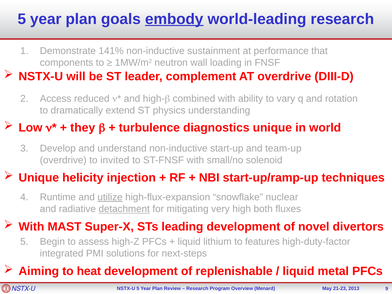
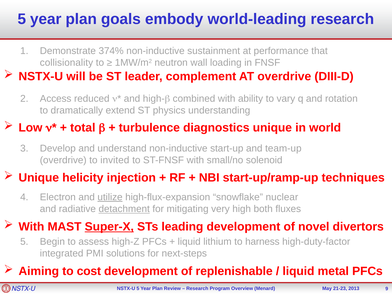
embody underline: present -> none
141%: 141% -> 374%
components: components -> collisionality
they: they -> total
Runtime: Runtime -> Electron
Super-X underline: none -> present
features: features -> harness
heat: heat -> cost
